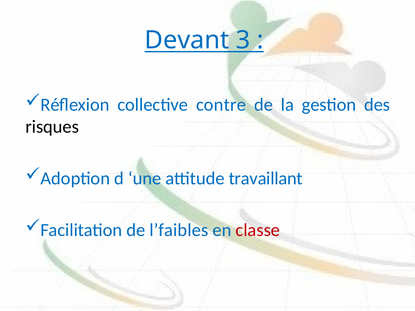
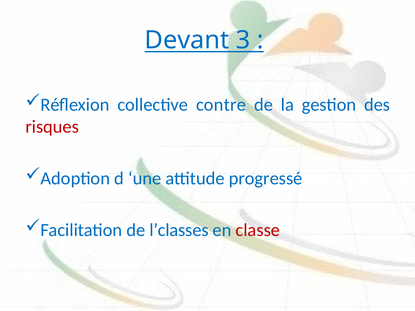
risques colour: black -> red
travaillant: travaillant -> progressé
l’faibles: l’faibles -> l’classes
